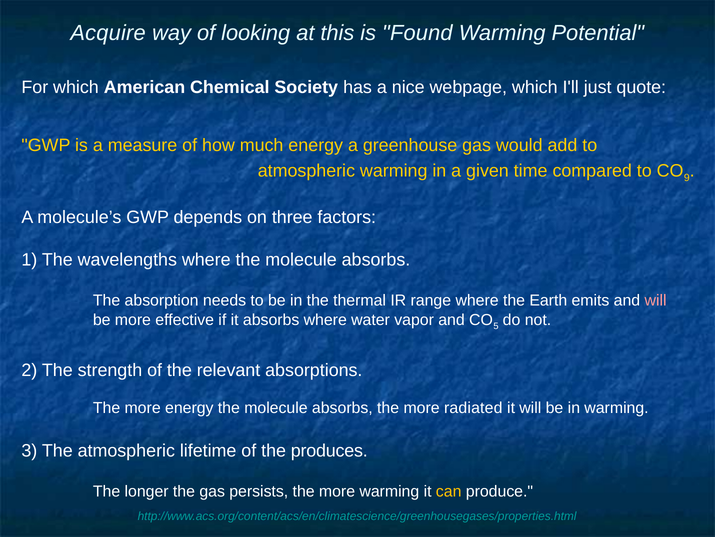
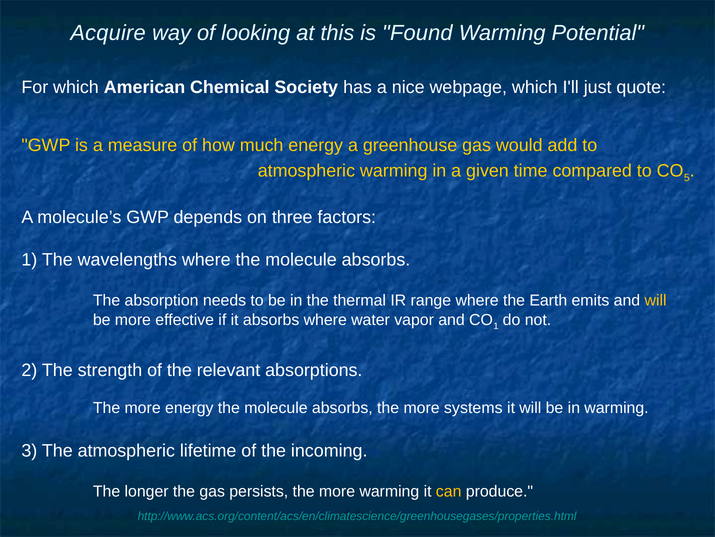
9: 9 -> 5
will at (656, 300) colour: pink -> yellow
5 at (496, 326): 5 -> 1
radiated: radiated -> systems
produces: produces -> incoming
